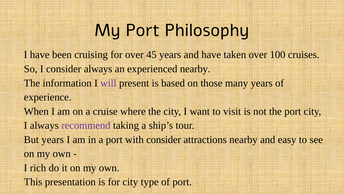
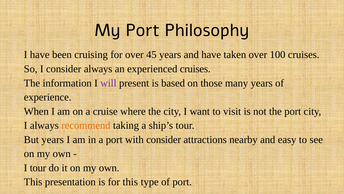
experienced nearby: nearby -> cruises
recommend colour: purple -> orange
I rich: rich -> tour
for city: city -> this
